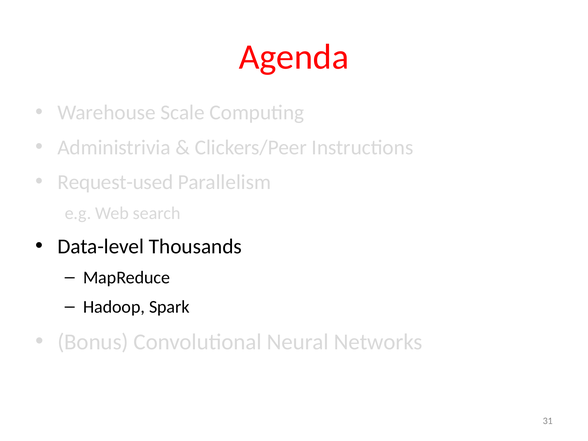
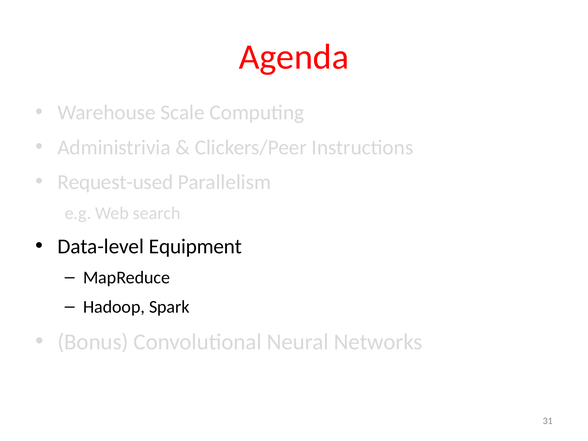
Thousands: Thousands -> Equipment
